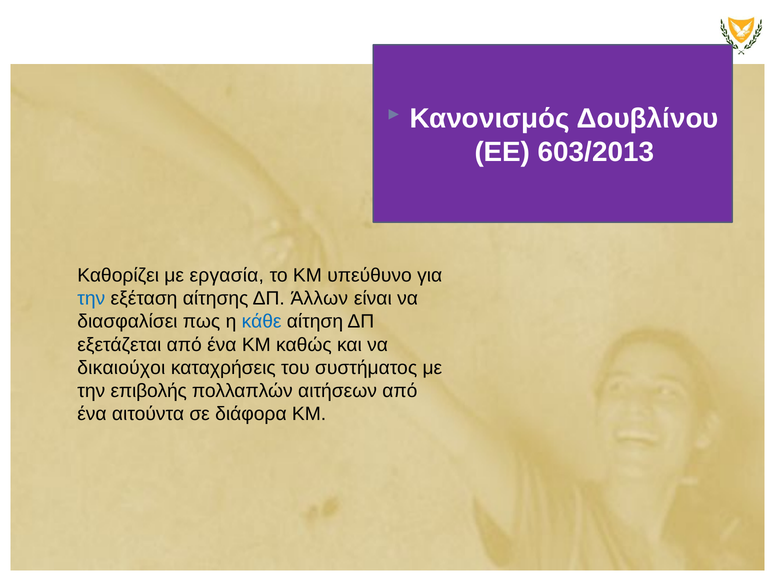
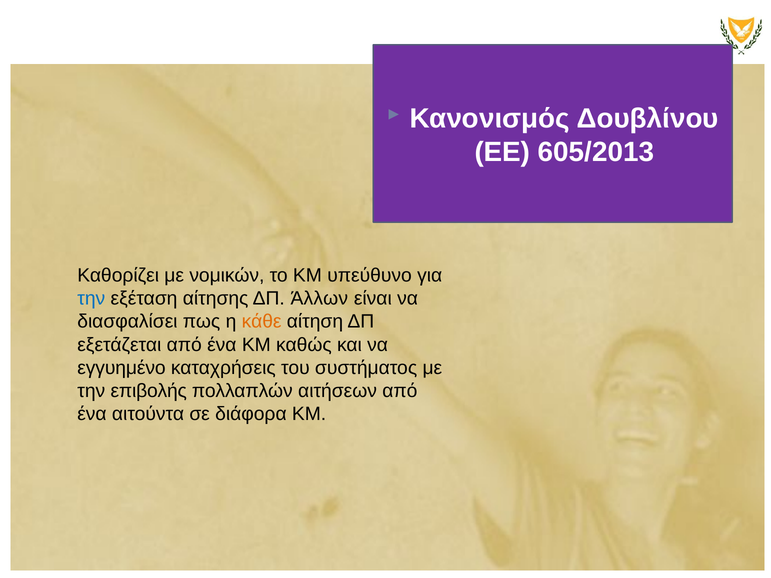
603/2013: 603/2013 -> 605/2013
εργασία: εργασία -> νομικών
κάθε colour: blue -> orange
δικαιούχοι: δικαιούχοι -> εγγυημένο
